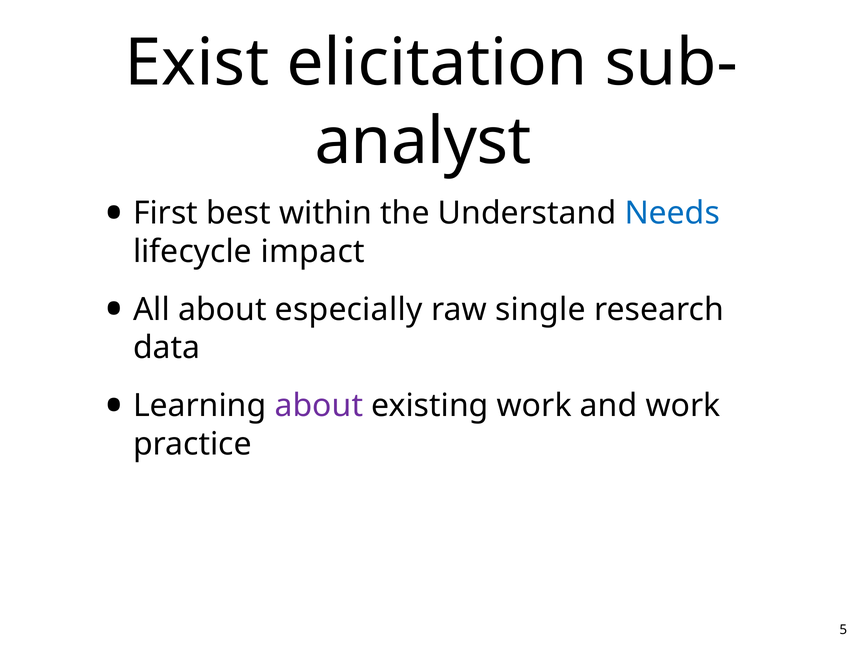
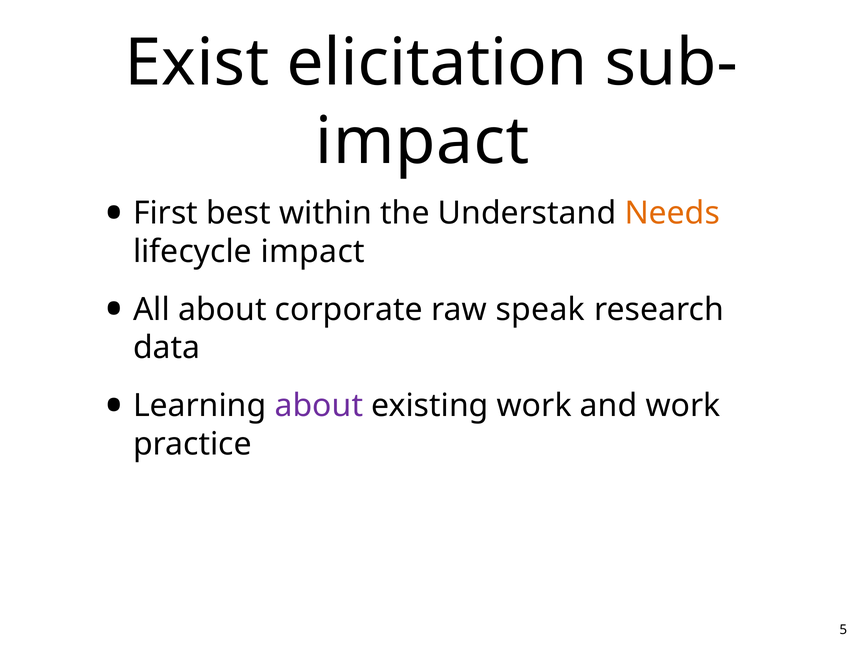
analyst at (423, 142): analyst -> impact
Needs colour: blue -> orange
especially: especially -> corporate
single: single -> speak
